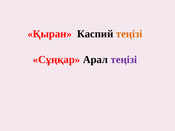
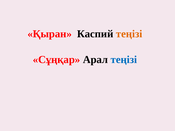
теңізі at (124, 60) colour: purple -> blue
